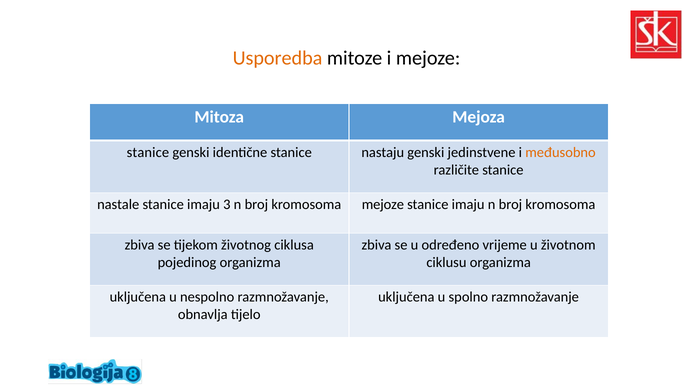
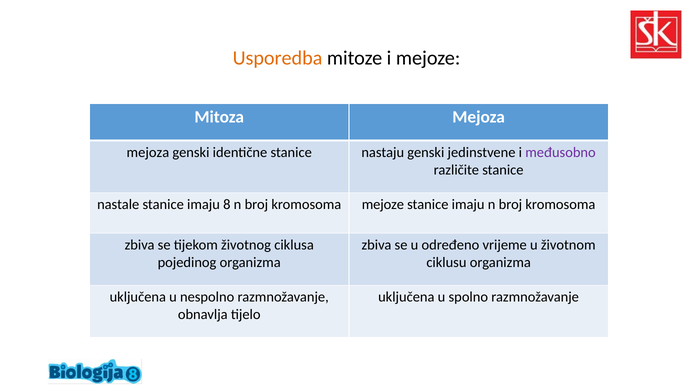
stanice at (148, 152): stanice -> mejoza
međusobno colour: orange -> purple
3: 3 -> 8
